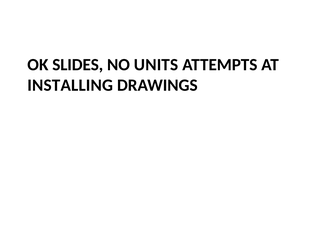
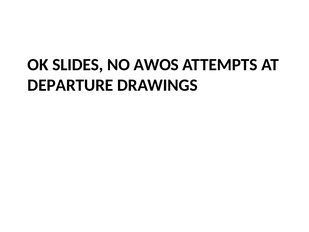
UNITS: UNITS -> AWOS
INSTALLING: INSTALLING -> DEPARTURE
